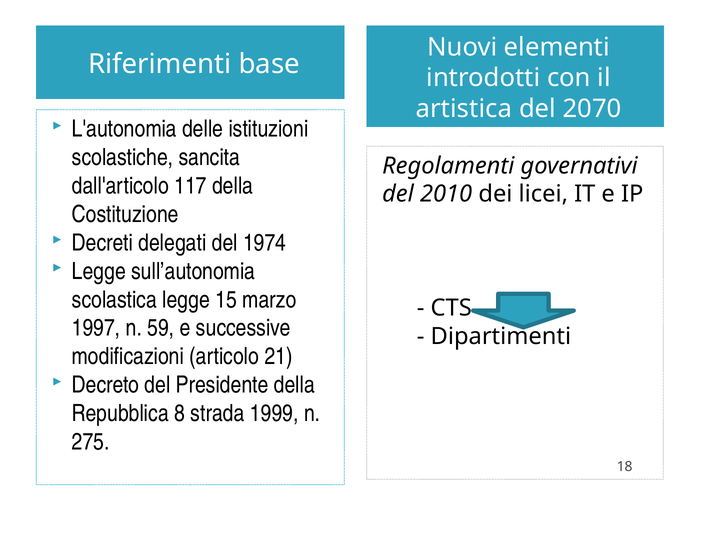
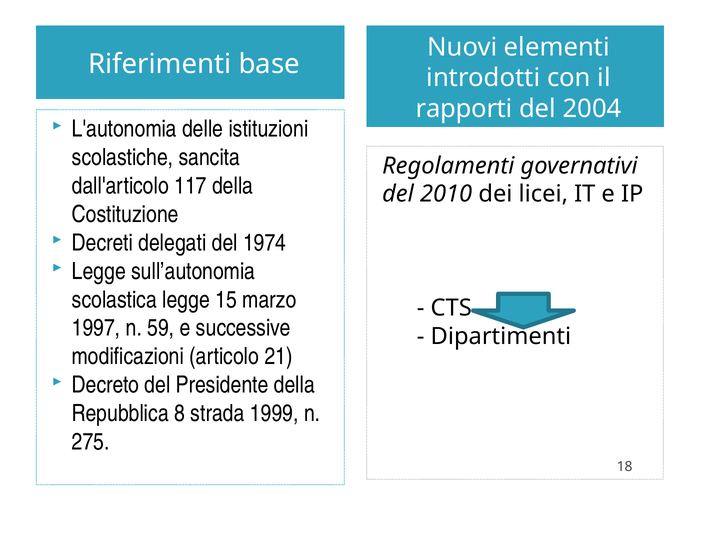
artistica: artistica -> rapporti
2070: 2070 -> 2004
